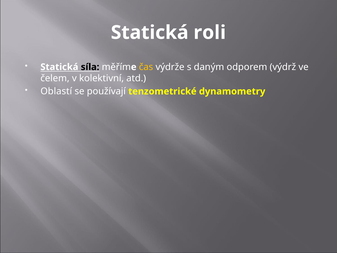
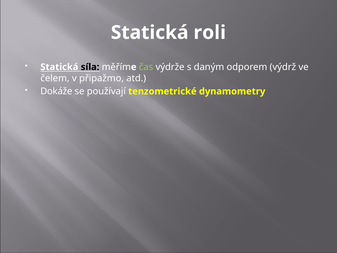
čas colour: yellow -> light green
kolektivní: kolektivní -> připažmo
Oblastí: Oblastí -> Dokáže
